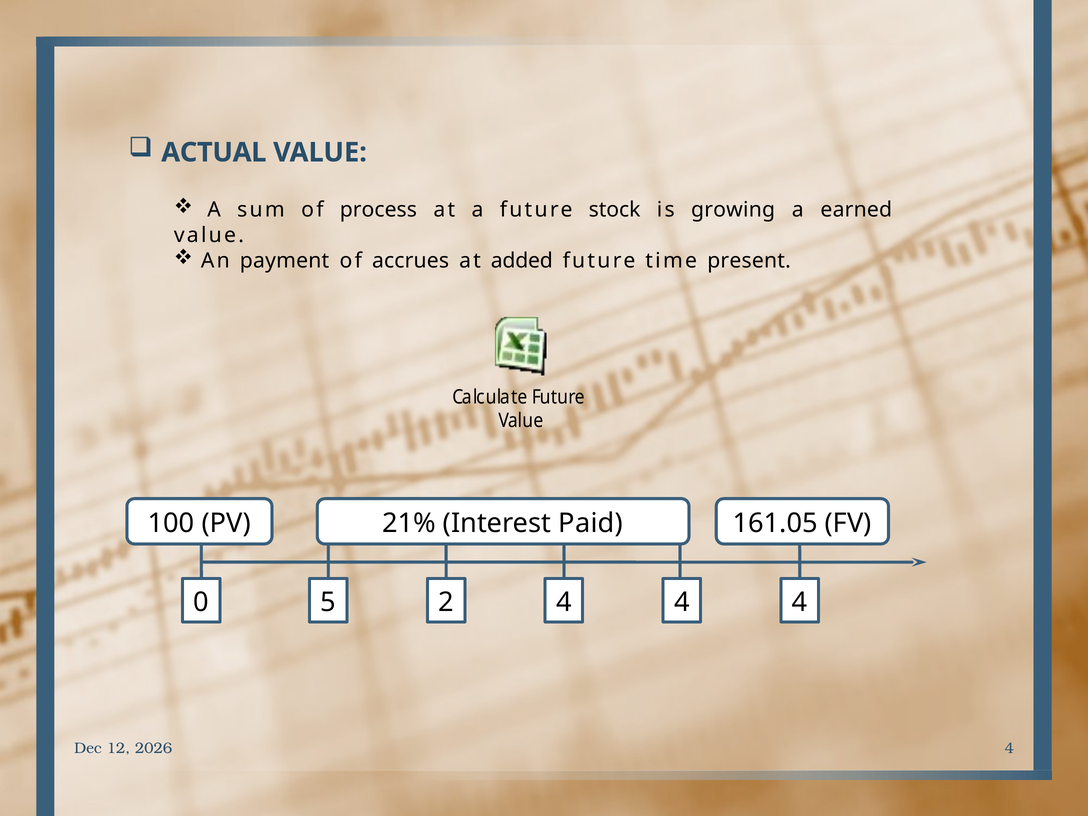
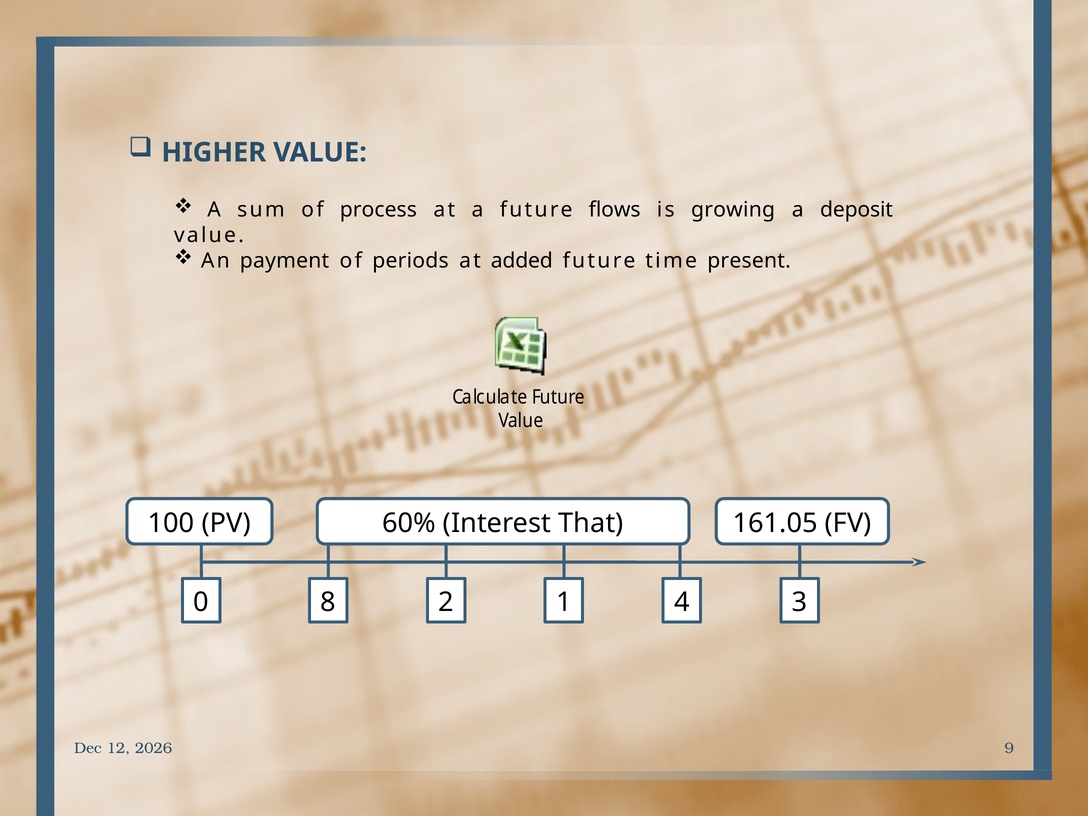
ACTUAL: ACTUAL -> HIGHER
stock: stock -> flows
earned: earned -> deposit
accrues: accrues -> periods
21%: 21% -> 60%
Paid: Paid -> That
5: 5 -> 8
2 4: 4 -> 1
4 at (800, 602): 4 -> 3
4 at (1009, 748): 4 -> 9
